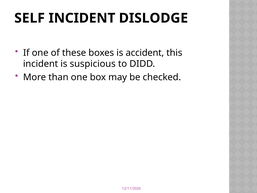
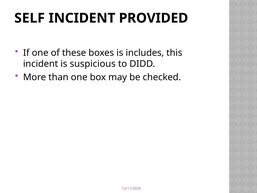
DISLODGE: DISLODGE -> PROVIDED
accident: accident -> includes
